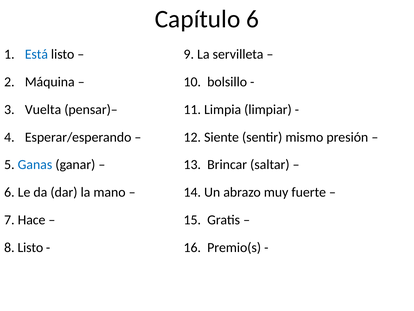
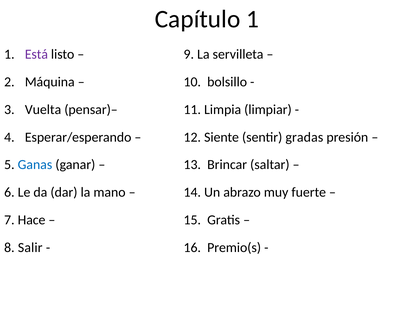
Capítulo 6: 6 -> 1
Está colour: blue -> purple
mismo: mismo -> gradas
8 Listo: Listo -> Salir
